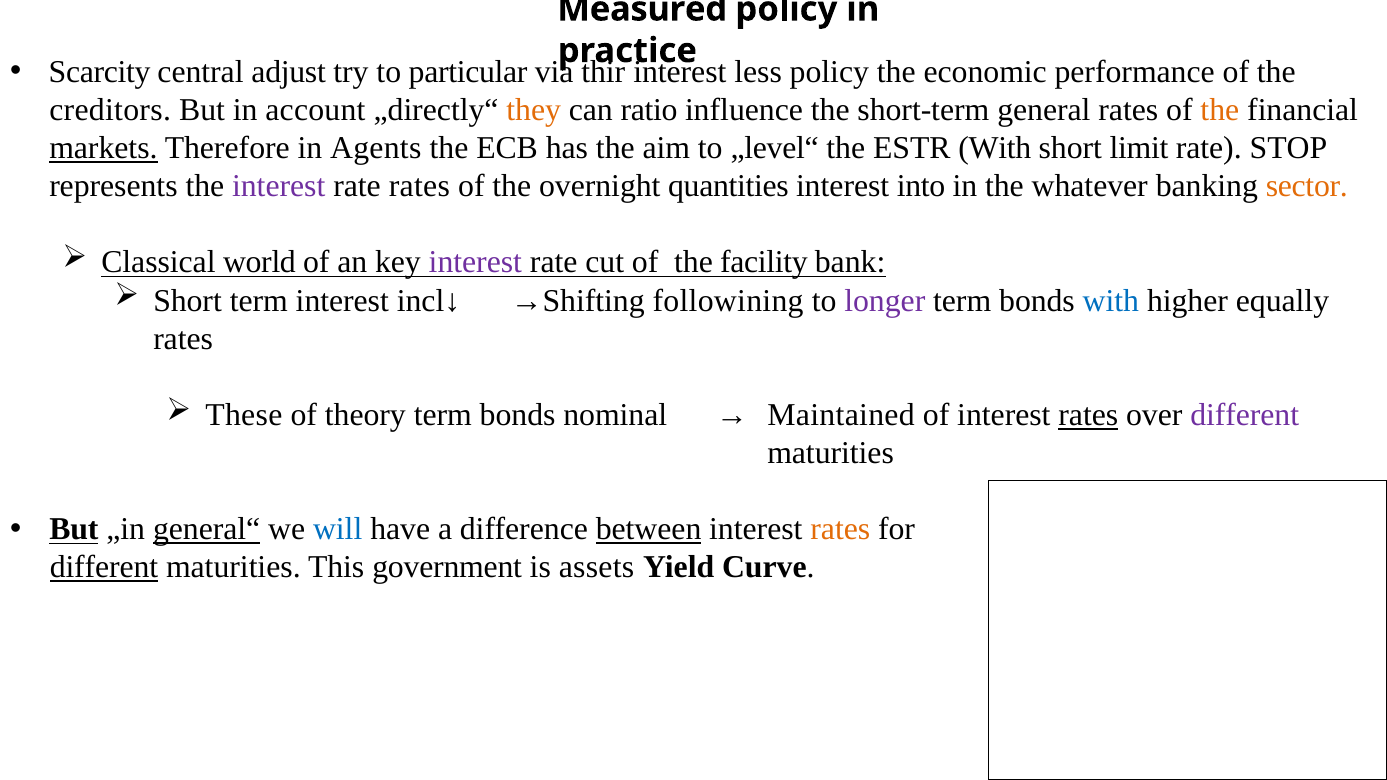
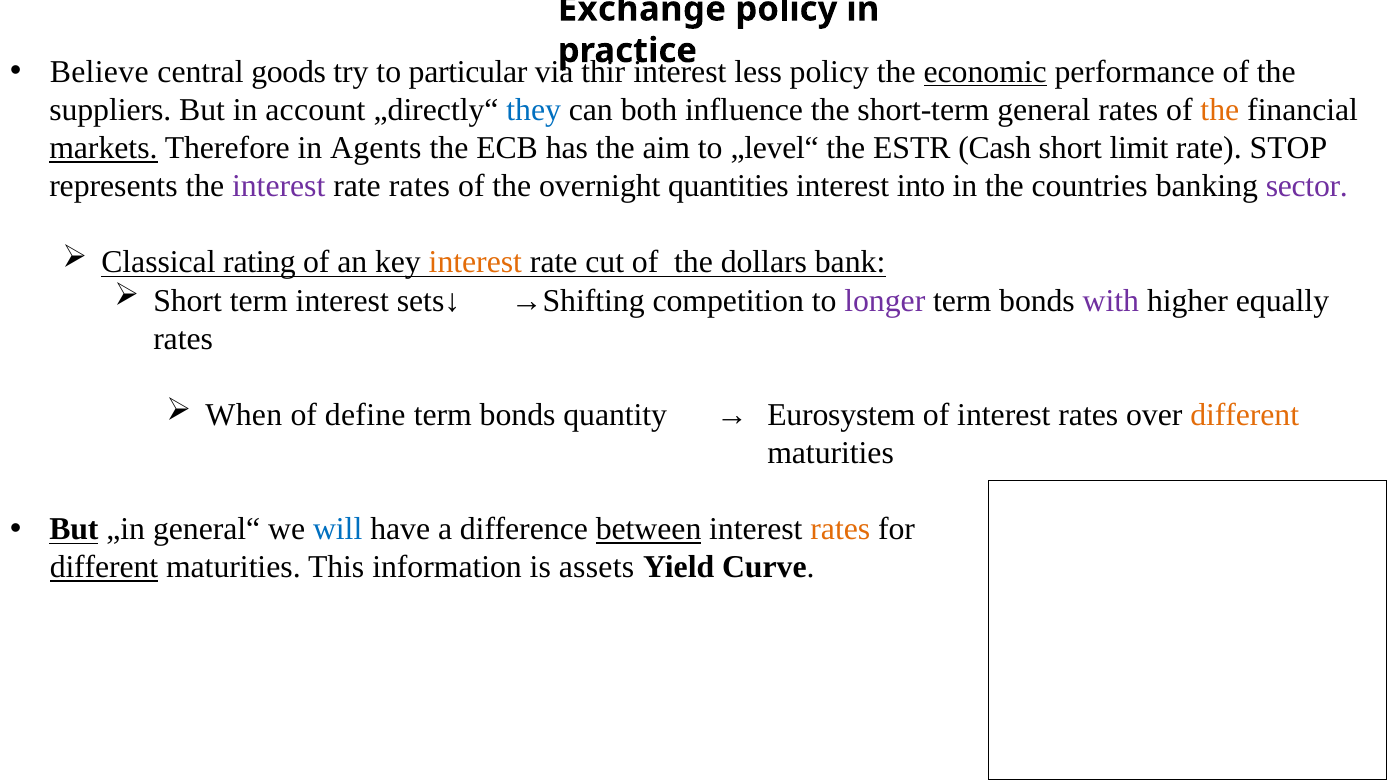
Measured: Measured -> Exchange
Scarcity: Scarcity -> Believe
adjust: adjust -> goods
economic underline: none -> present
creditors: creditors -> suppliers
they colour: orange -> blue
ratio: ratio -> both
ESTR With: With -> Cash
whatever: whatever -> countries
sector colour: orange -> purple
world: world -> rating
interest at (475, 263) colour: purple -> orange
facility: facility -> dollars
incl↓: incl↓ -> sets↓
followining: followining -> competition
with at (1111, 301) colour: blue -> purple
These: These -> When
theory: theory -> define
nominal: nominal -> quantity
Maintained: Maintained -> Eurosystem
rates at (1088, 415) underline: present -> none
different at (1245, 415) colour: purple -> orange
general“ underline: present -> none
government: government -> information
